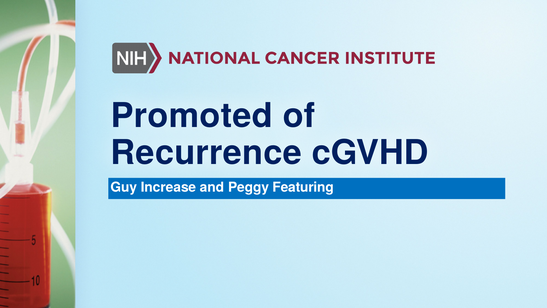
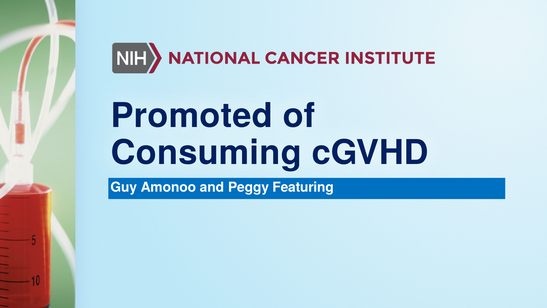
Recurrence: Recurrence -> Consuming
Increase: Increase -> Amonoo
